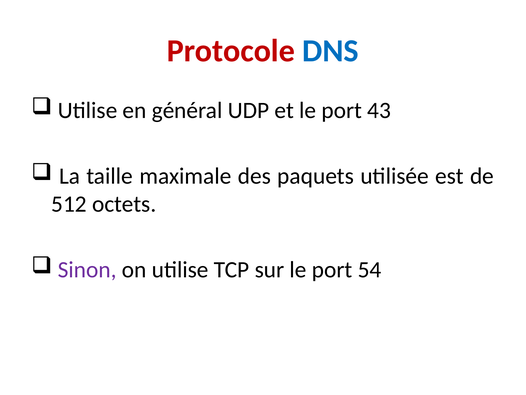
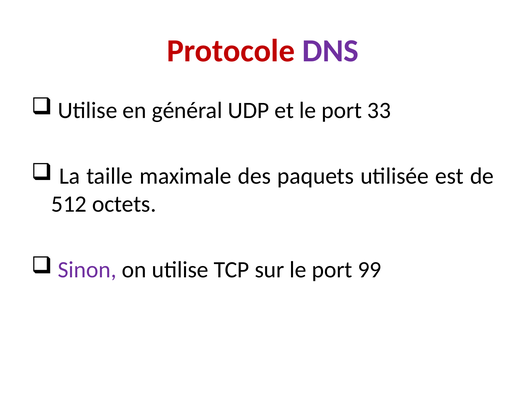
DNS colour: blue -> purple
43: 43 -> 33
54: 54 -> 99
